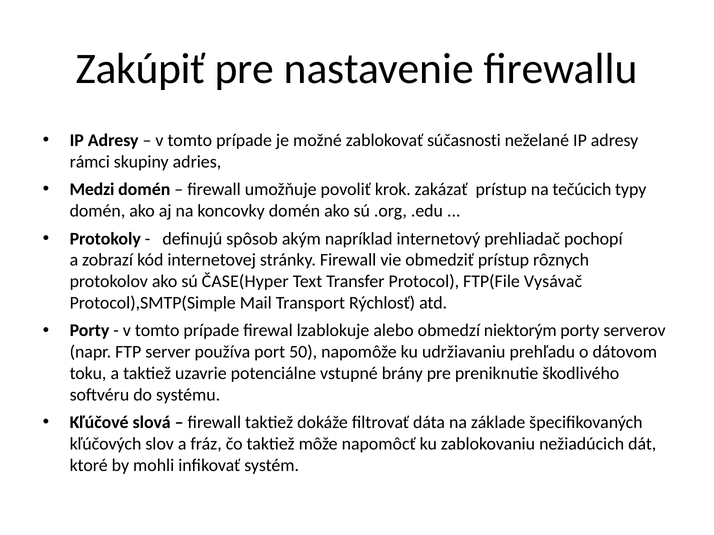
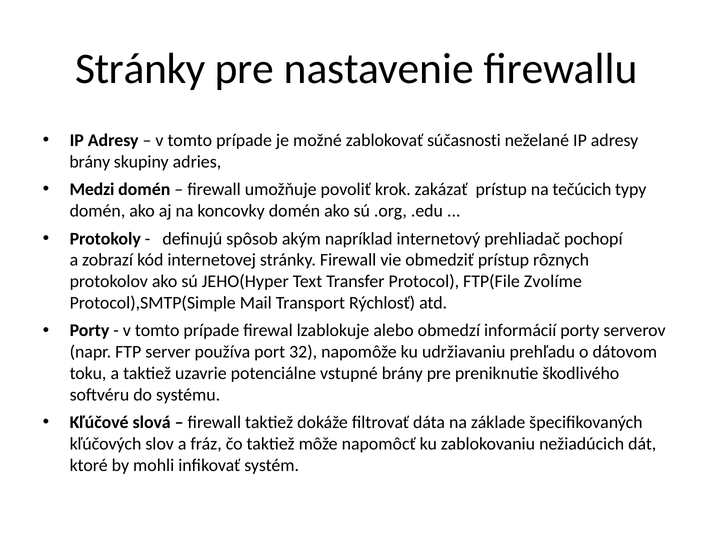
Zakúpiť at (140, 69): Zakúpiť -> Stránky
rámci at (90, 162): rámci -> brány
ČASE(Hyper: ČASE(Hyper -> JEHO(Hyper
Vysávač: Vysávač -> Zvolíme
niektorým: niektorým -> informácií
50: 50 -> 32
